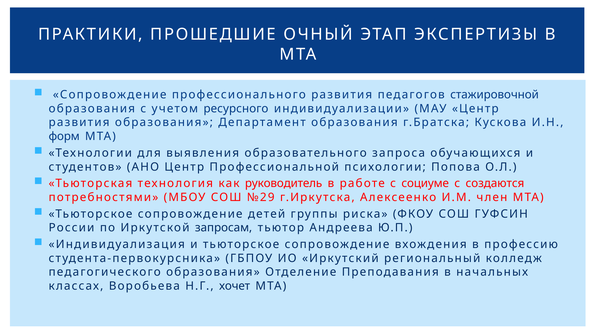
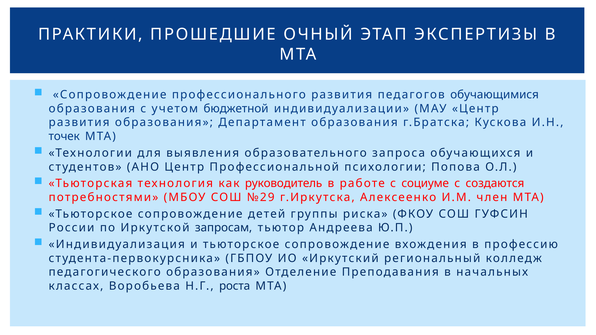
стажировочной: стажировочной -> обучающимися
ресурсного: ресурсного -> бюджетной
форм: форм -> точек
хочет: хочет -> роста
